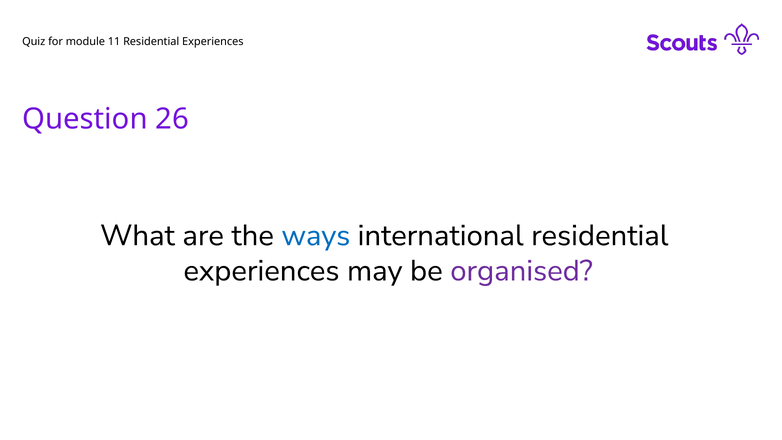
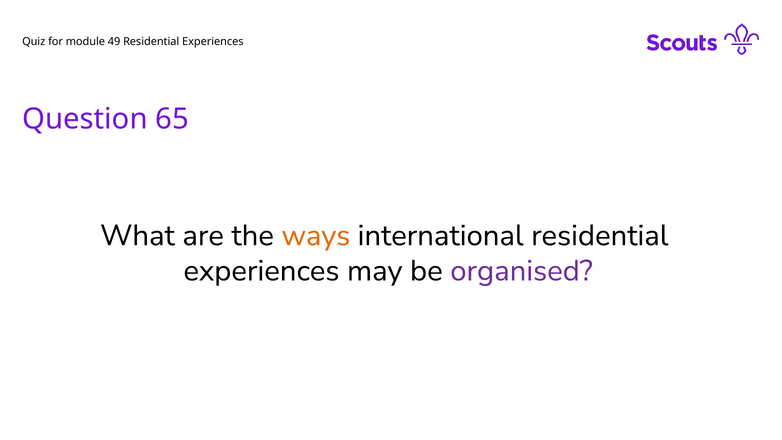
11: 11 -> 49
26: 26 -> 65
ways colour: blue -> orange
